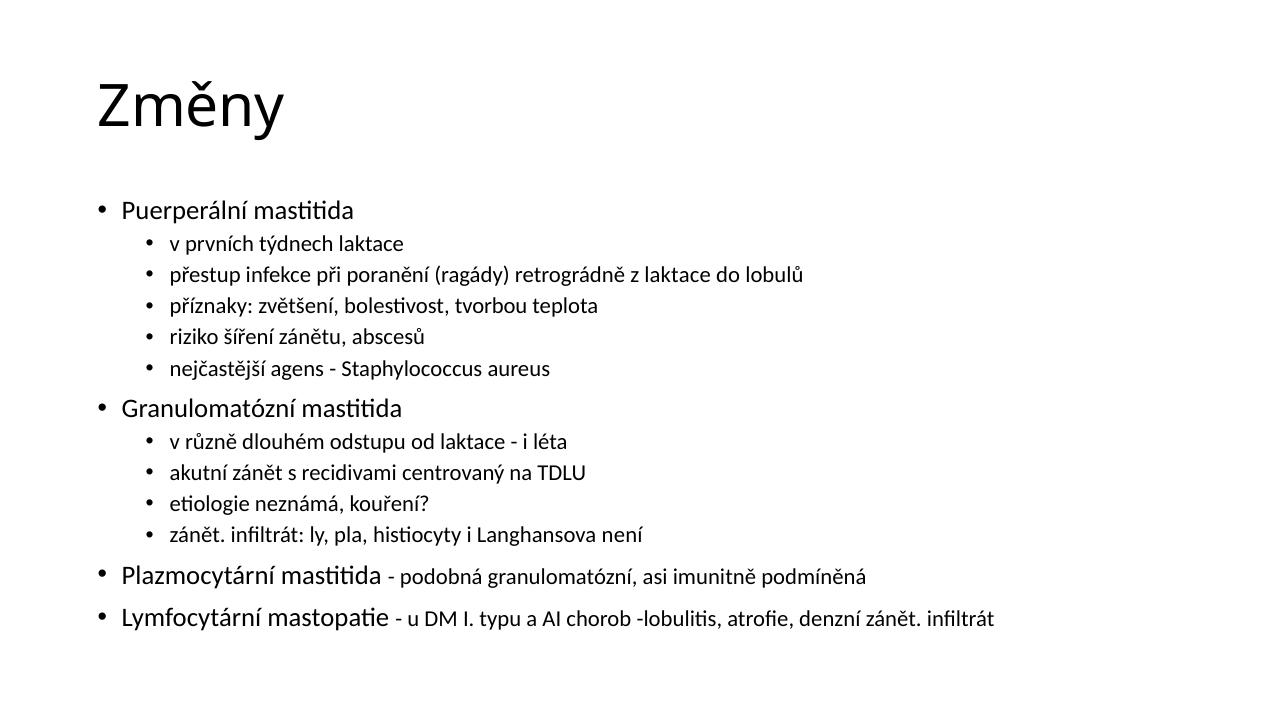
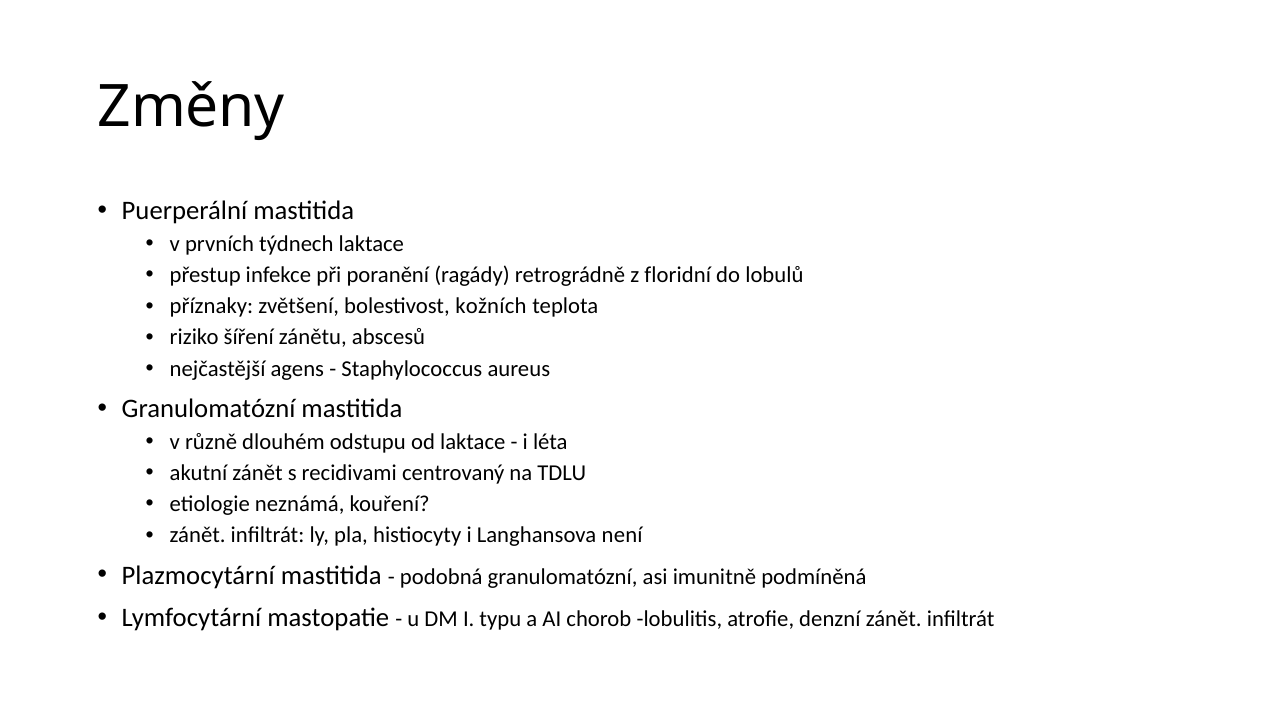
z laktace: laktace -> floridní
tvorbou: tvorbou -> kožních
